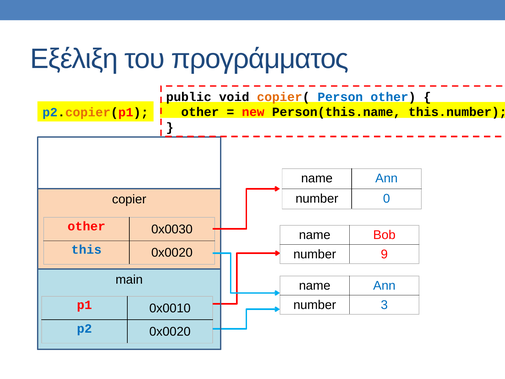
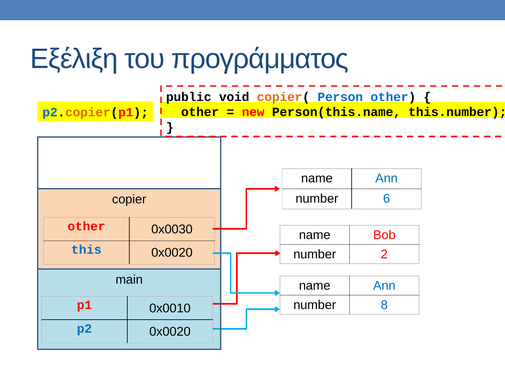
0: 0 -> 6
9: 9 -> 2
3: 3 -> 8
